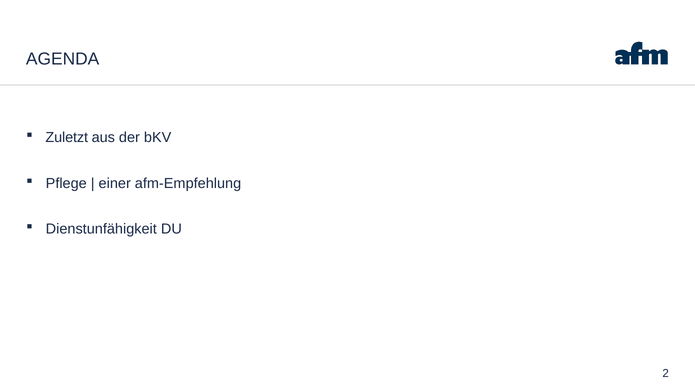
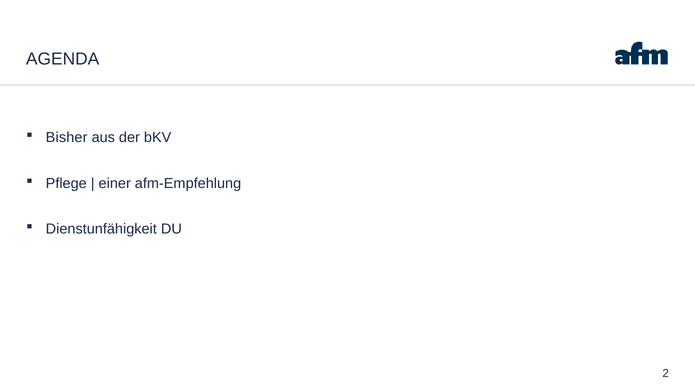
Zuletzt: Zuletzt -> Bisher
